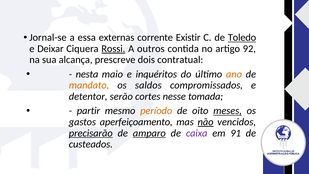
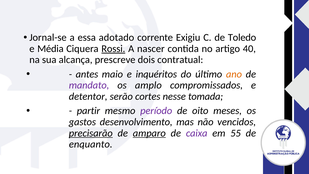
externas: externas -> adotado
Existir: Existir -> Exigiu
Toledo underline: present -> none
Deixar: Deixar -> Média
outros: outros -> nascer
92: 92 -> 40
nesta: nesta -> antes
mandato colour: orange -> purple
saldos: saldos -> amplo
período colour: orange -> purple
meses underline: present -> none
aperfeiçoamento: aperfeiçoamento -> desenvolvimento
não underline: present -> none
91: 91 -> 55
custeados: custeados -> enquanto
